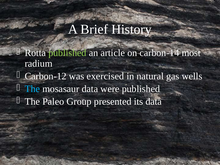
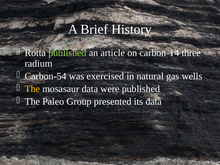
most: most -> three
Carbon-12: Carbon-12 -> Carbon-54
The at (32, 89) colour: light blue -> yellow
